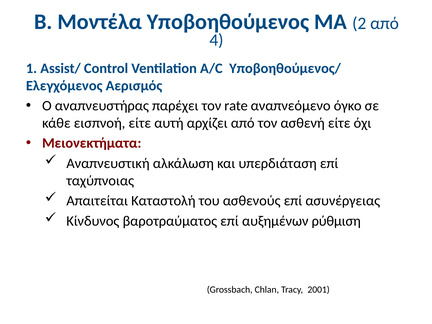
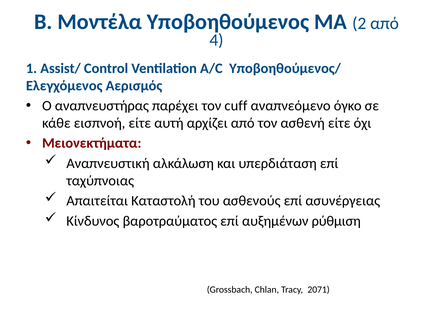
rate: rate -> cuff
2001: 2001 -> 2071
